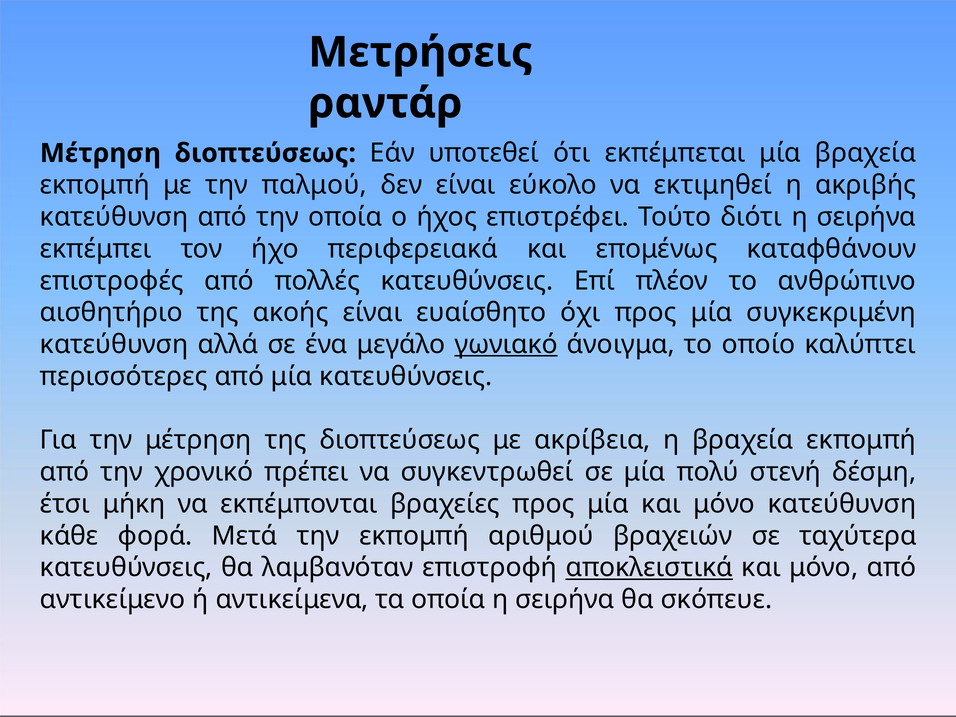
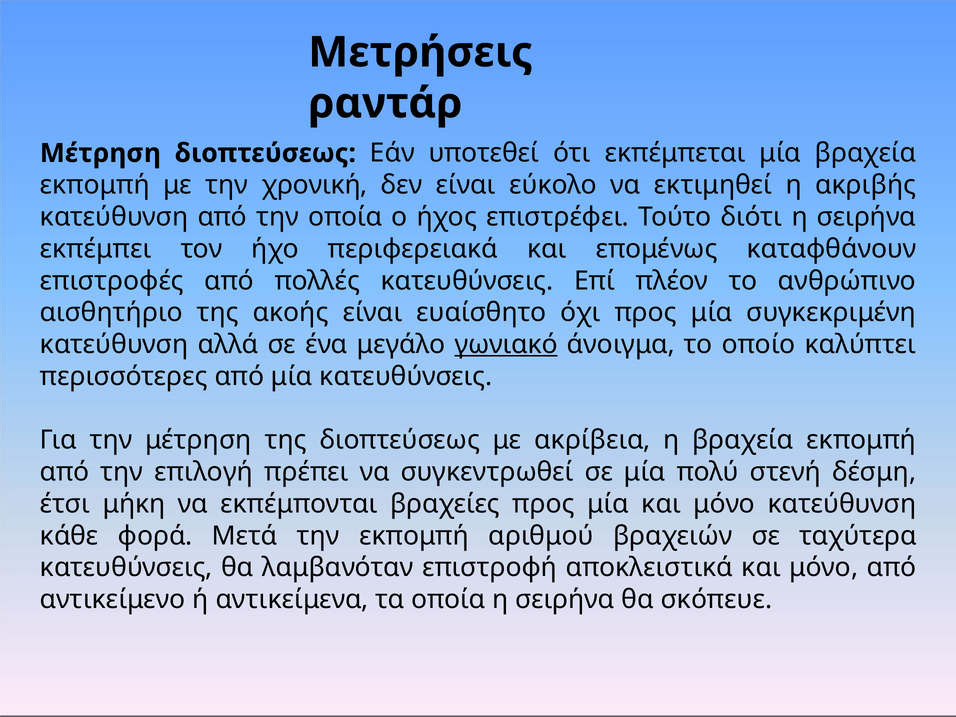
παλμού: παλμού -> χρονική
χρονικό: χρονικό -> επιλογή
αποκλειστικά underline: present -> none
